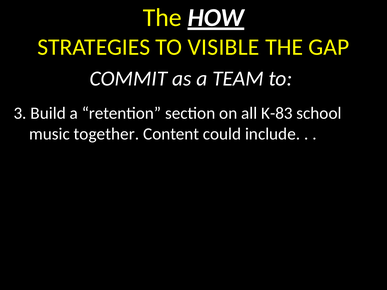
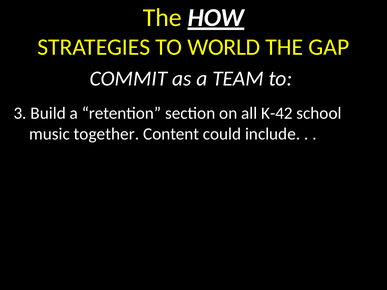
VISIBLE: VISIBLE -> WORLD
K-83: K-83 -> K-42
